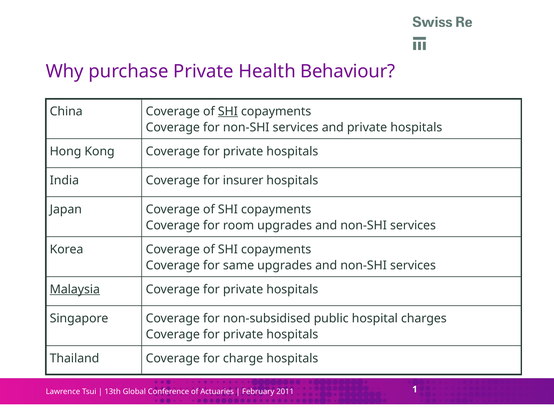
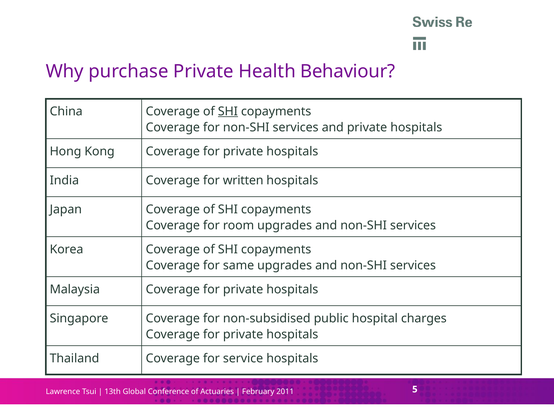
insurer: insurer -> written
Malaysia underline: present -> none
charge: charge -> service
1: 1 -> 5
